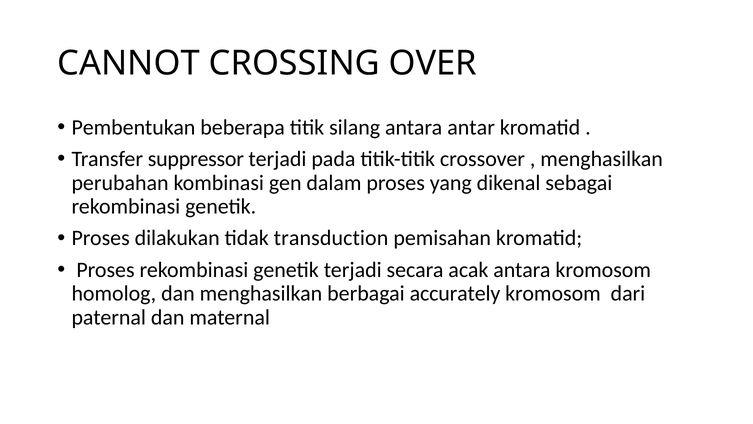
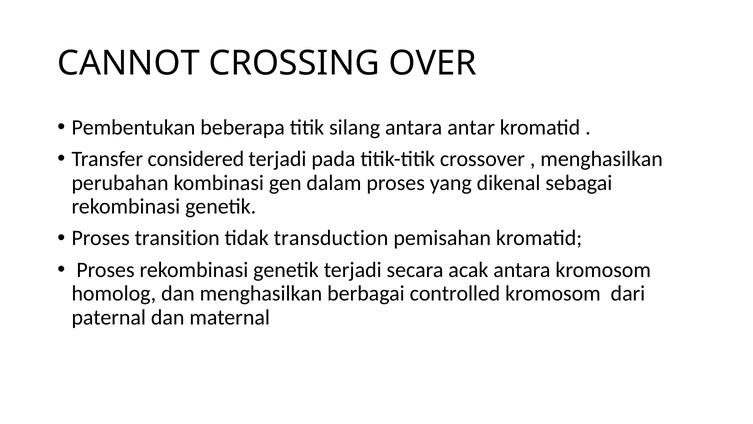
suppressor: suppressor -> considered
dilakukan: dilakukan -> transition
accurately: accurately -> controlled
